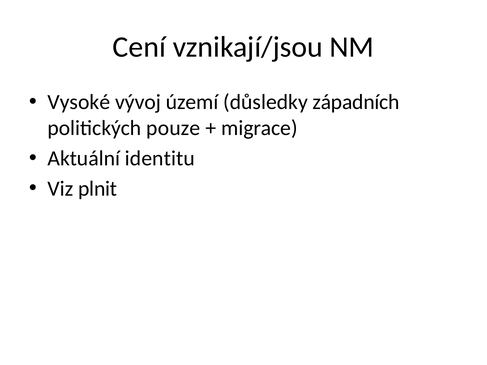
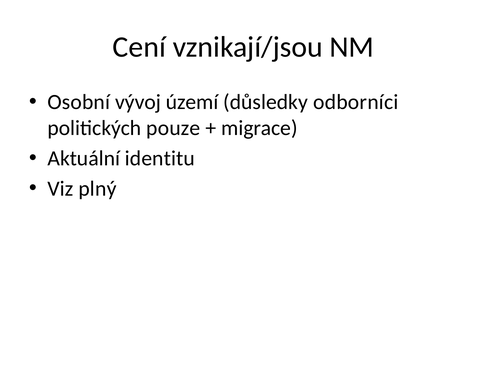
Vysoké: Vysoké -> Osobní
západních: západních -> odborníci
plnit: plnit -> plný
